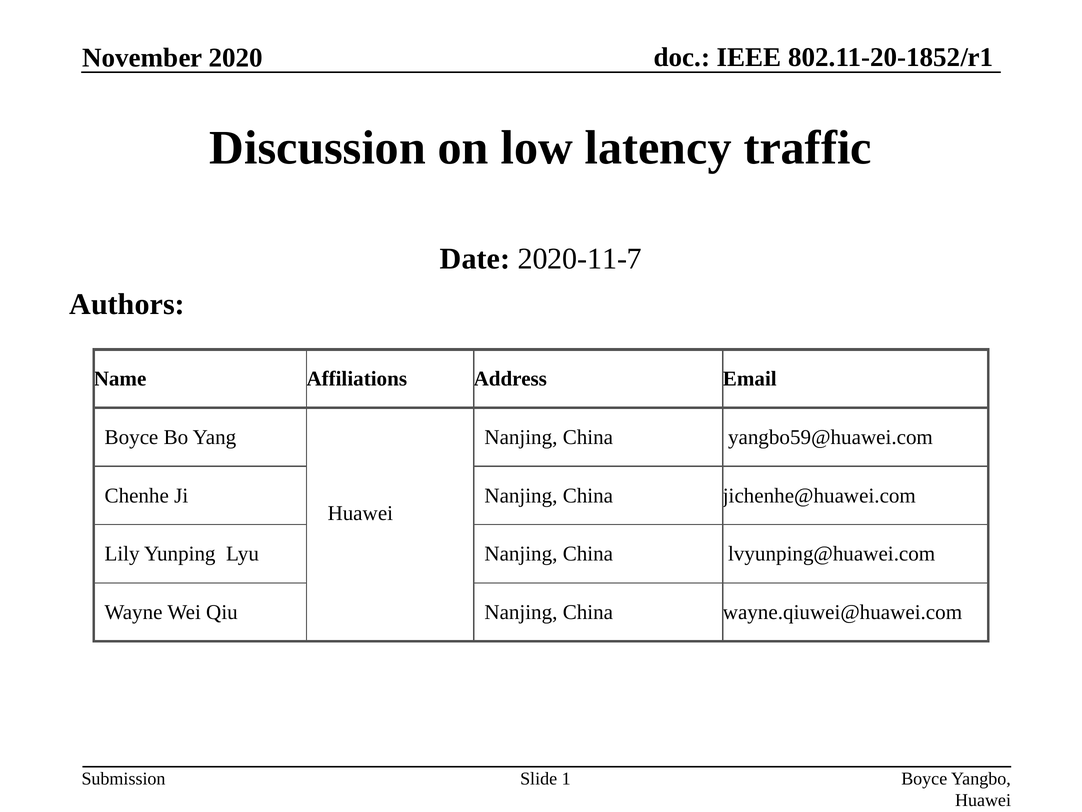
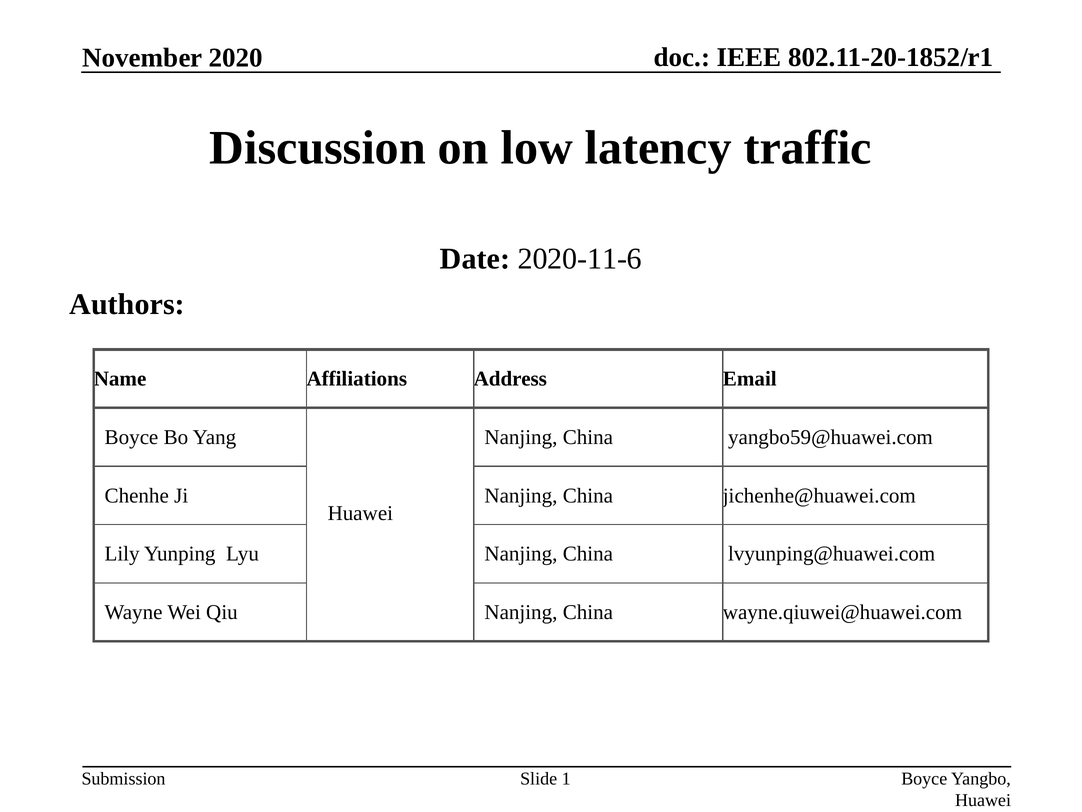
2020-11-7: 2020-11-7 -> 2020-11-6
